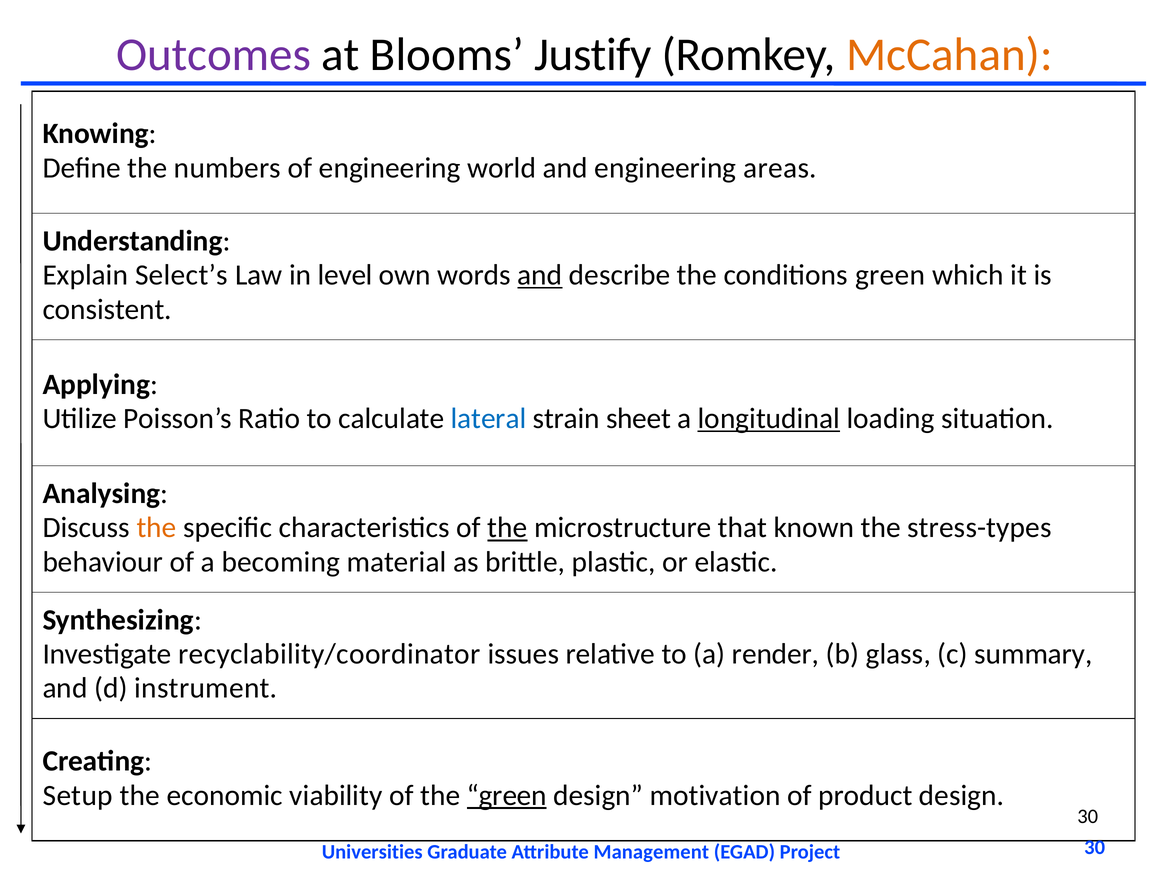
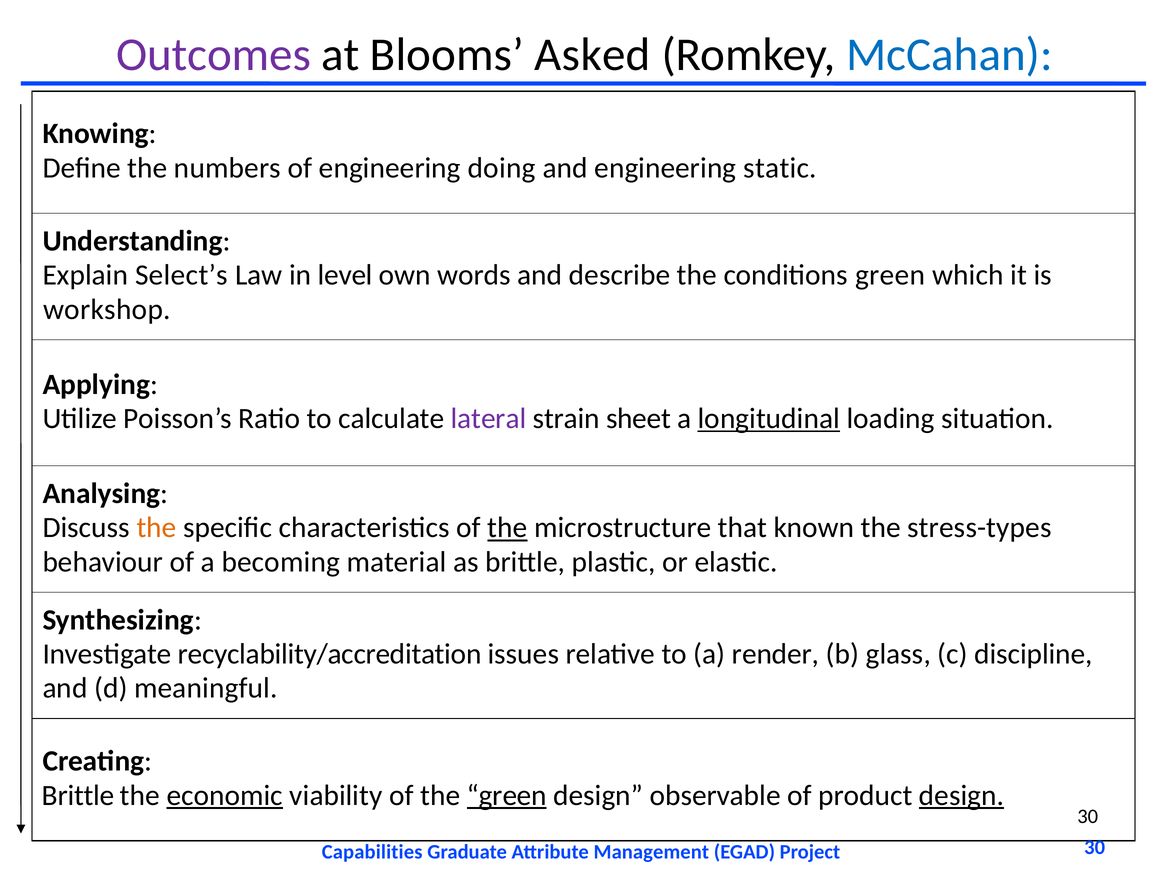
Justify: Justify -> Asked
McCahan colour: orange -> blue
world: world -> doing
areas: areas -> static
and at (540, 275) underline: present -> none
consistent: consistent -> workshop
lateral colour: blue -> purple
recyclability/coordinator: recyclability/coordinator -> recyclability/accreditation
summary: summary -> discipline
instrument: instrument -> meaningful
Setup at (78, 796): Setup -> Brittle
economic underline: none -> present
motivation: motivation -> observable
design at (962, 796) underline: none -> present
Universities: Universities -> Capabilities
